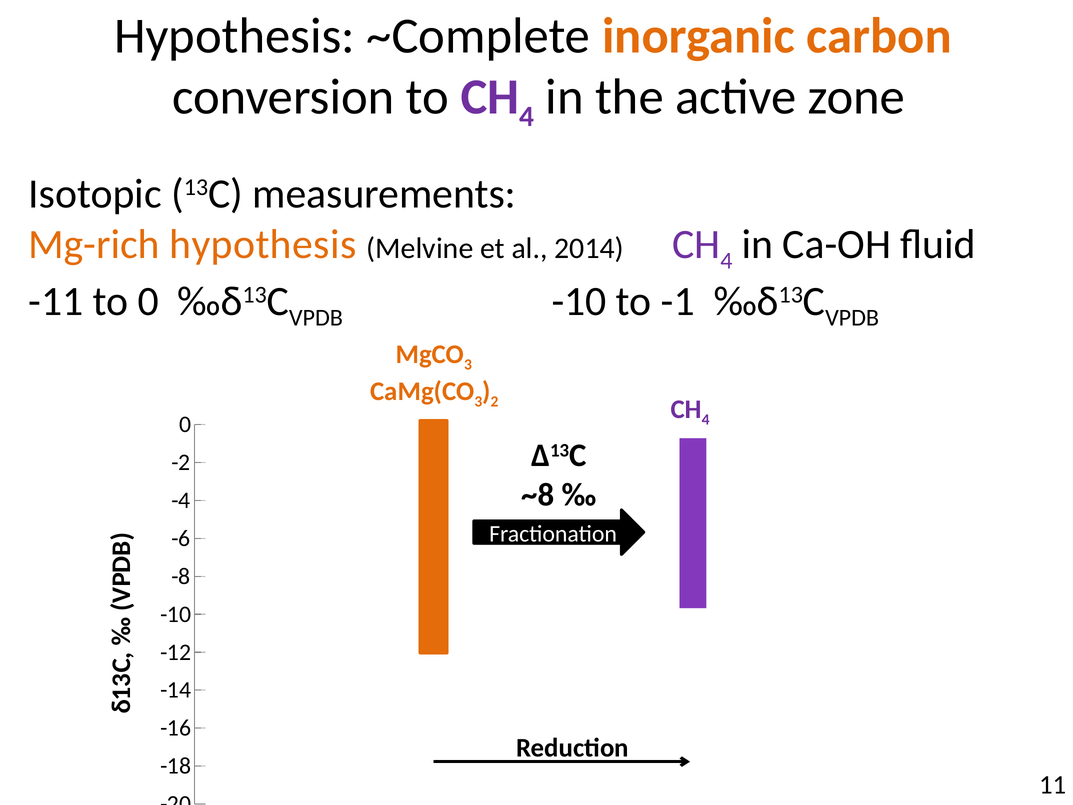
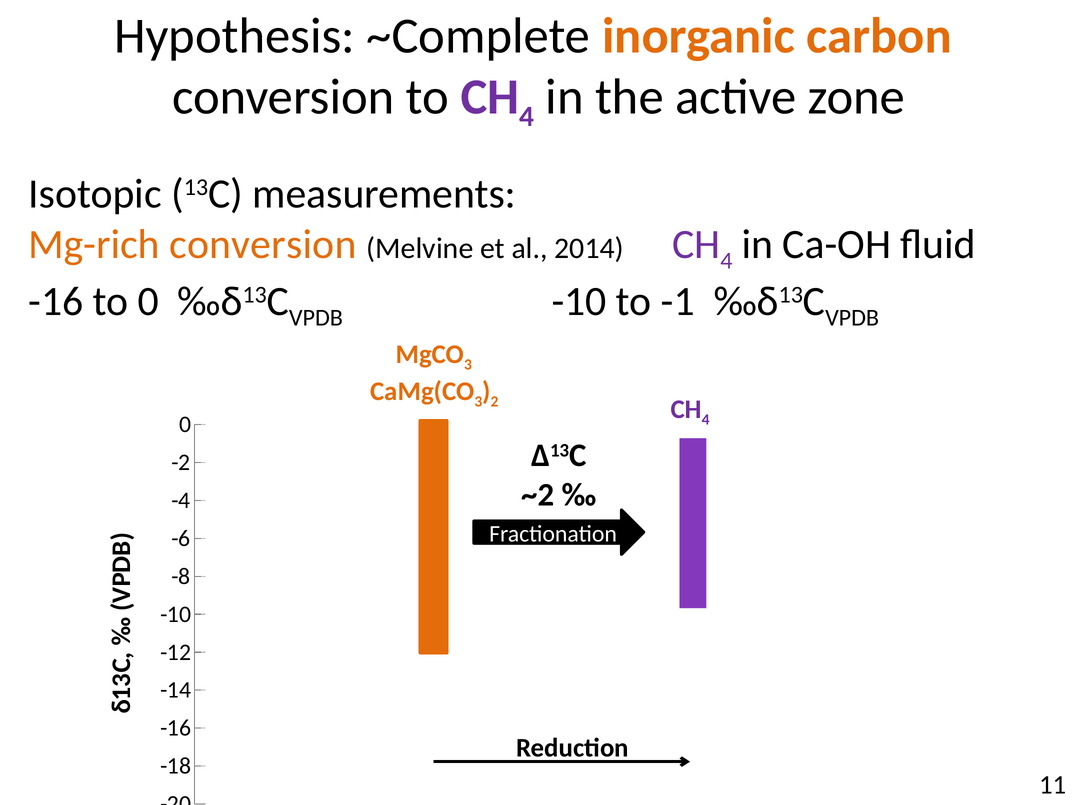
Mg-rich hypothesis: hypothesis -> conversion
-11 at (56, 301): -11 -> -16
~8: ~8 -> ~2
